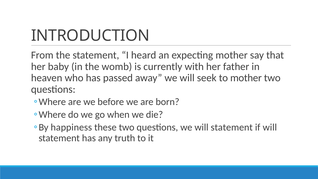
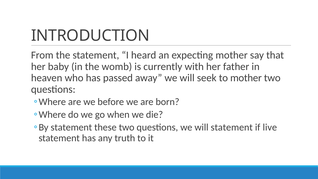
happiness at (71, 127): happiness -> statement
if will: will -> live
